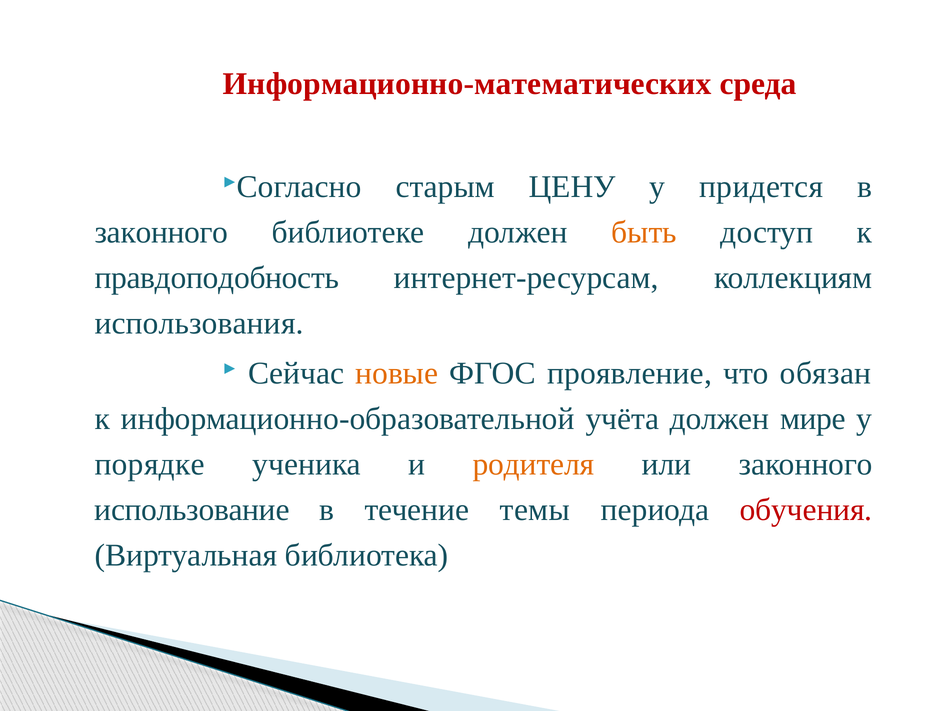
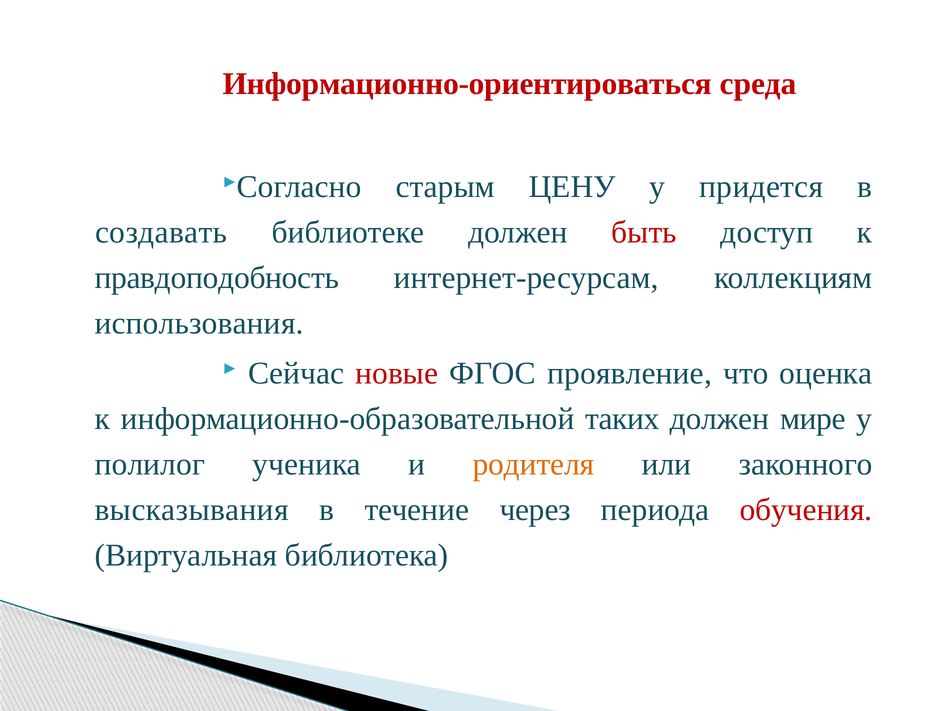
Информационно-математических: Информационно-математических -> Информационно-ориентироваться
законного at (161, 233): законного -> создавать
быть colour: orange -> red
новые colour: orange -> red
обязан: обязан -> оценка
учёта: учёта -> таких
порядке: порядке -> полилог
использование: использование -> высказывания
темы: темы -> через
